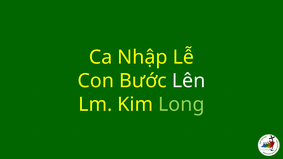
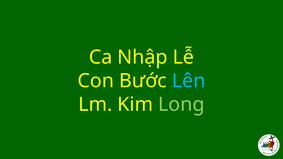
Lên colour: white -> light blue
